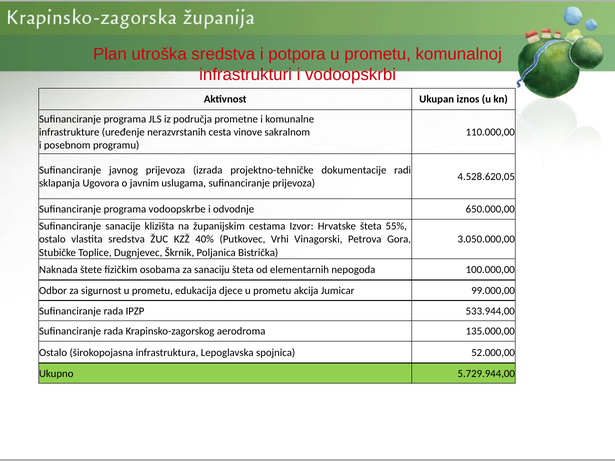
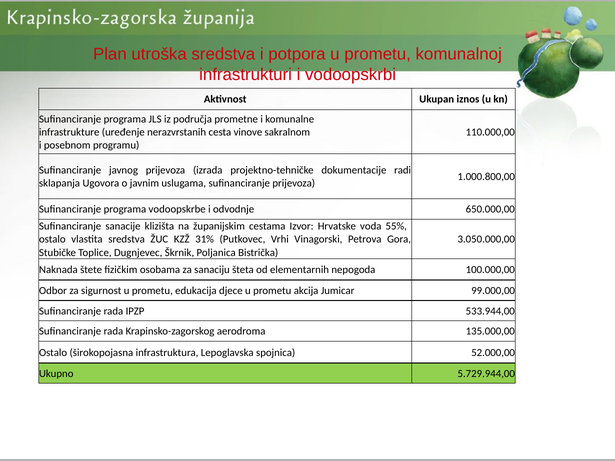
4.528.620,05: 4.528.620,05 -> 1.000.800,00
Hrvatske šteta: šteta -> voda
40%: 40% -> 31%
